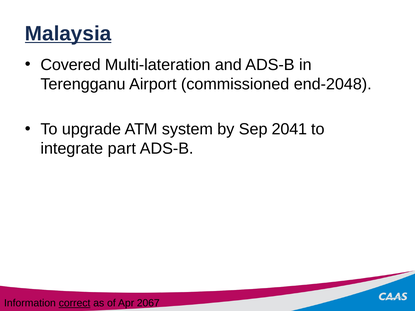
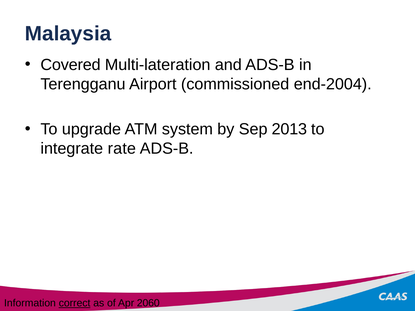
Malaysia underline: present -> none
end-2048: end-2048 -> end-2004
2041: 2041 -> 2013
part: part -> rate
2067: 2067 -> 2060
